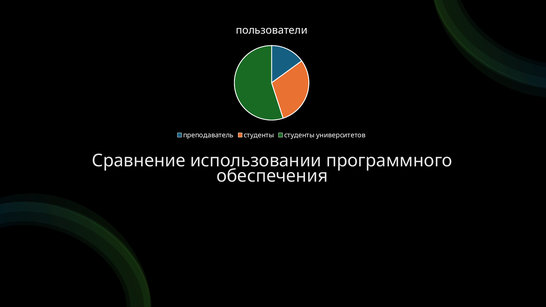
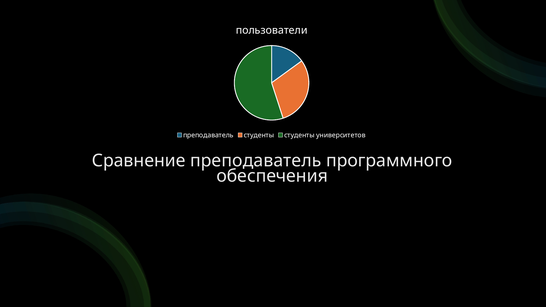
Сравнение использовании: использовании -> преподаватель
